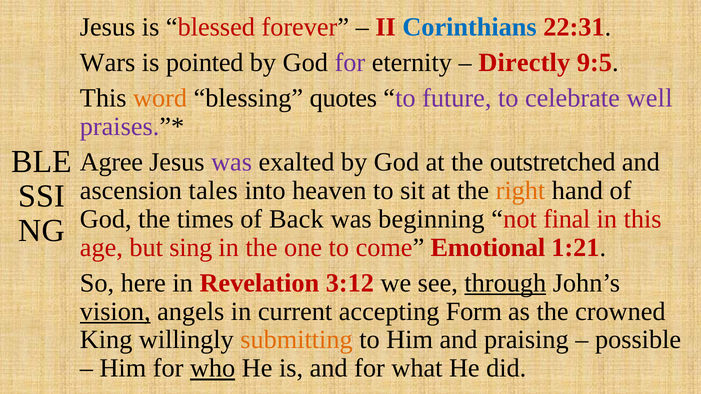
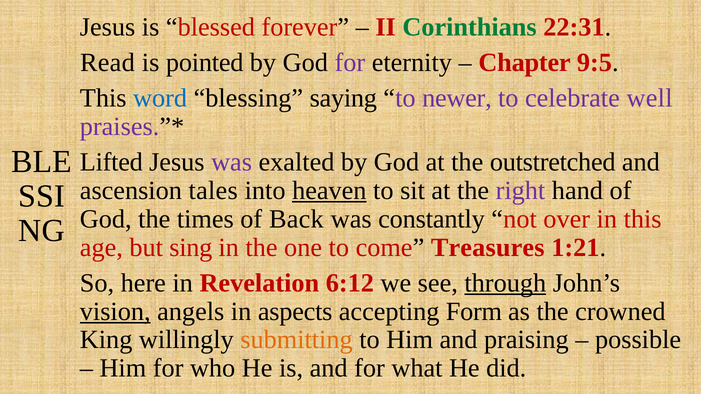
Corinthians colour: blue -> green
Wars: Wars -> Read
Directly: Directly -> Chapter
word colour: orange -> blue
quotes: quotes -> saying
future: future -> newer
Agree: Agree -> Lifted
heaven underline: none -> present
right colour: orange -> purple
beginning: beginning -> constantly
final: final -> over
Emotional: Emotional -> Treasures
3:12: 3:12 -> 6:12
current: current -> aspects
who underline: present -> none
